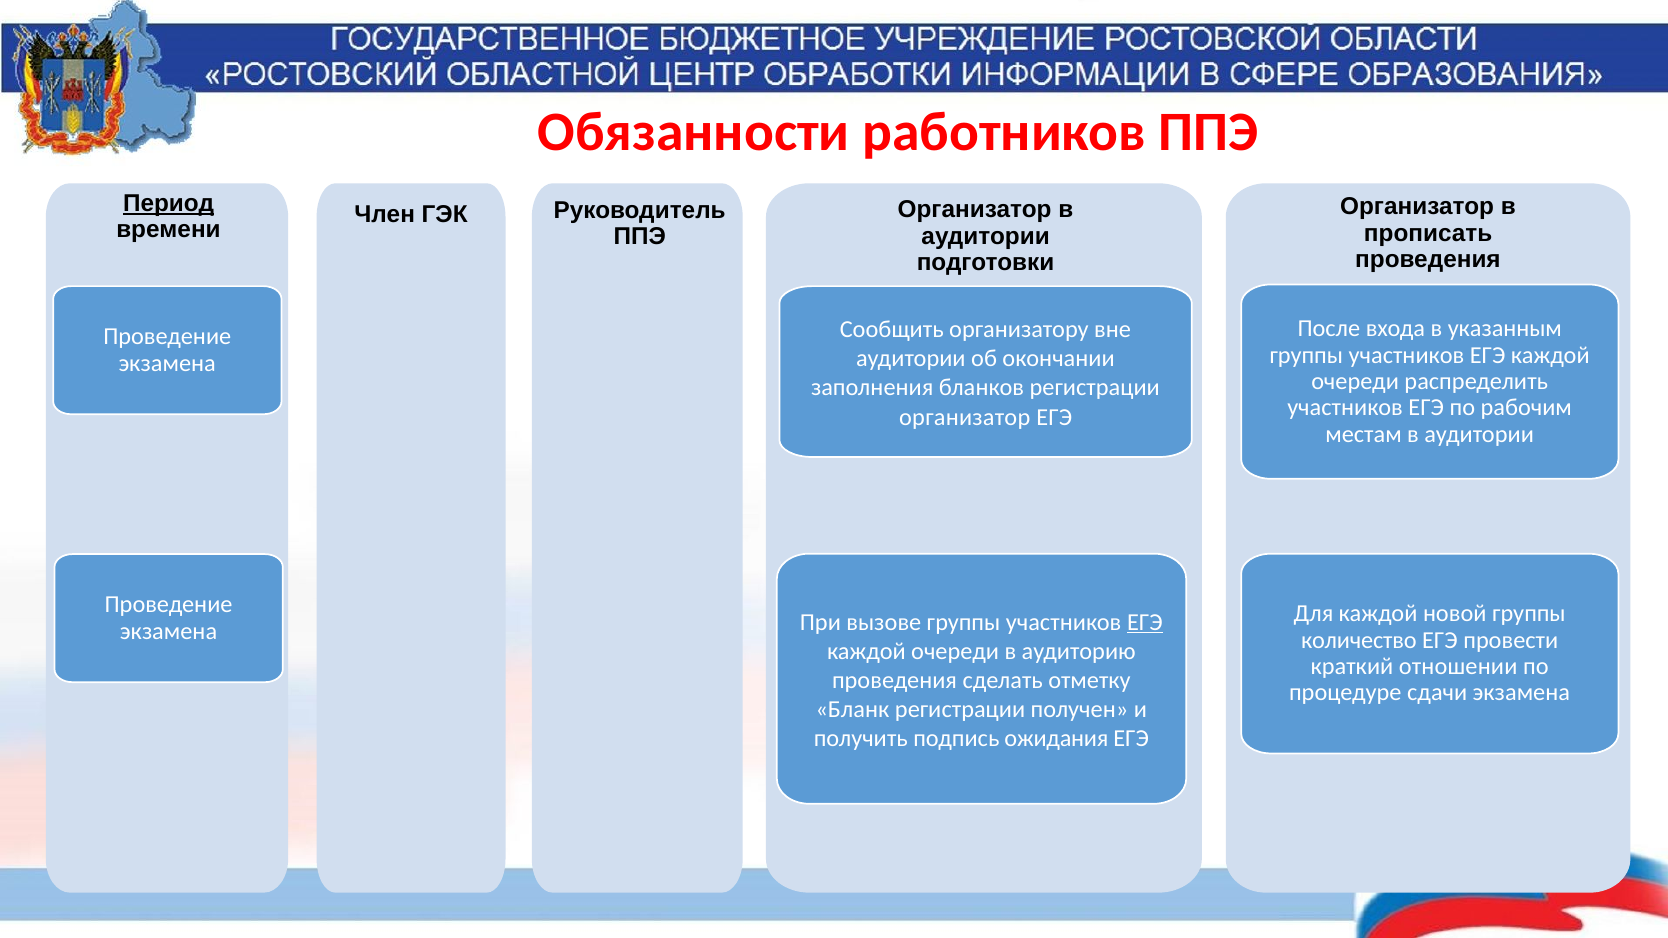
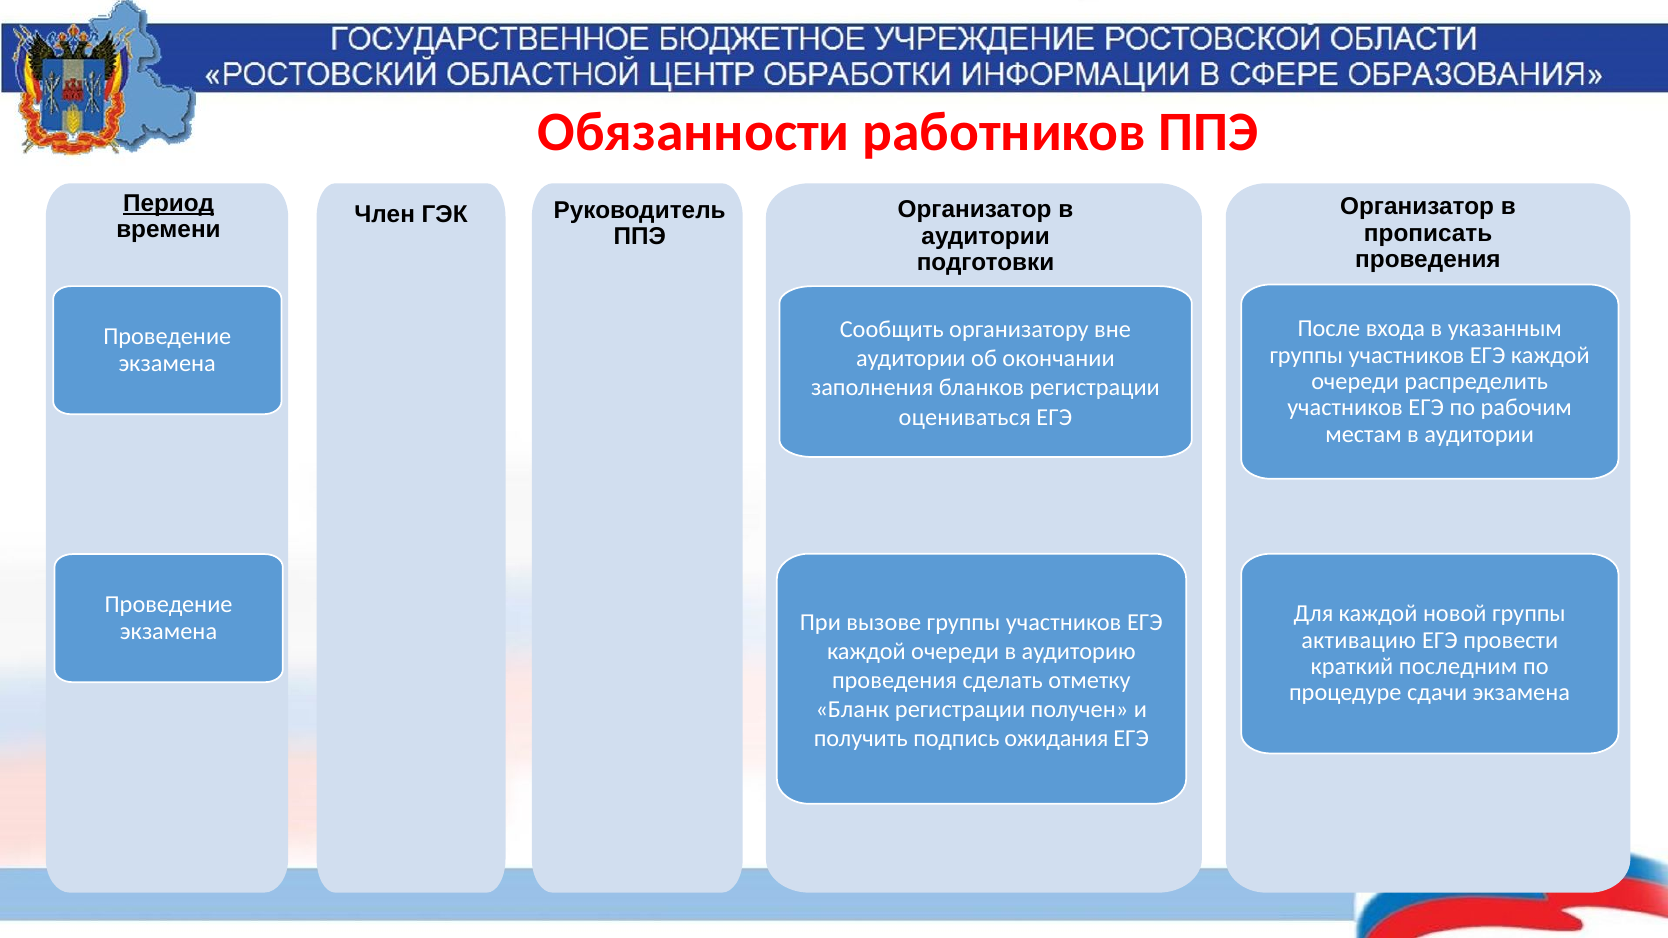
организатор at (965, 417): организатор -> оцениваться
ЕГЭ at (1145, 622) underline: present -> none
количество: количество -> активацию
отношении: отношении -> последним
